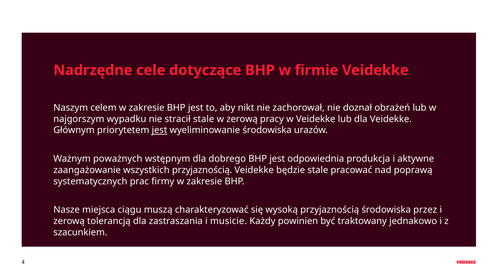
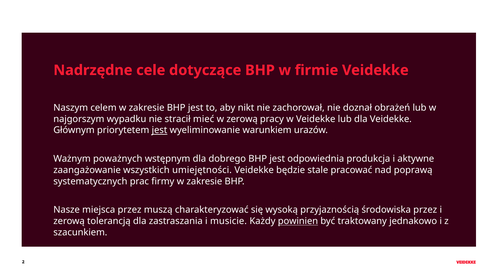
stracił stale: stale -> mieć
wyeliminowanie środowiska: środowiska -> warunkiem
wszystkich przyjaznością: przyjaznością -> umiejętności
miejsca ciągu: ciągu -> przez
powinien underline: none -> present
